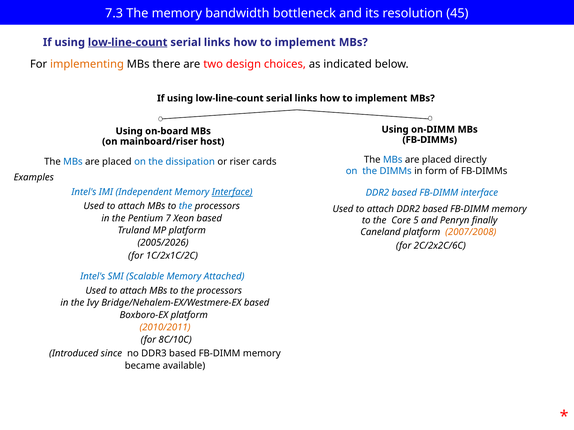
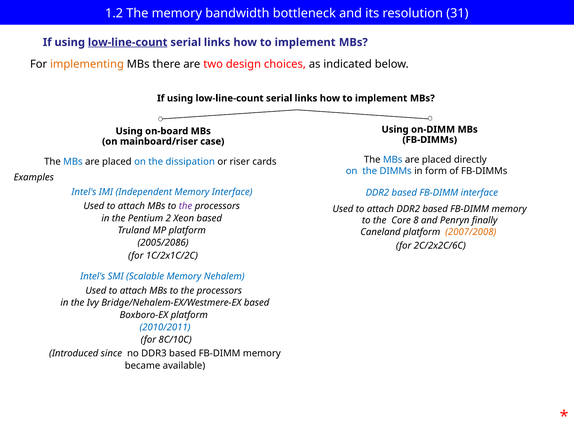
7.3: 7.3 -> 1.2
45: 45 -> 31
host: host -> case
Interface at (232, 192) underline: present -> none
the at (186, 206) colour: blue -> purple
7: 7 -> 2
5: 5 -> 8
2005/2026: 2005/2026 -> 2005/2086
Attached: Attached -> Nehalem
2010/2011 colour: orange -> blue
